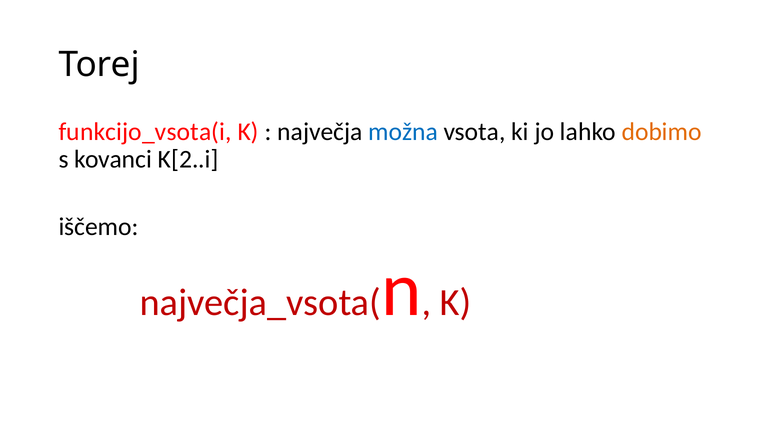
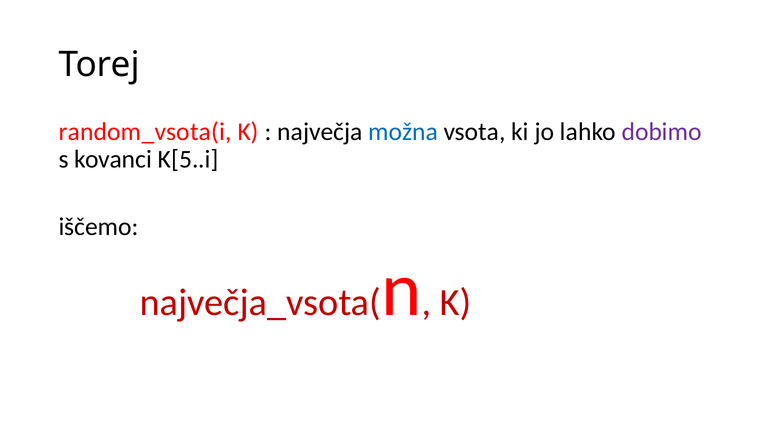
funkcijo_vsota(i: funkcijo_vsota(i -> random_vsota(i
dobimo colour: orange -> purple
K[2..i: K[2..i -> K[5..i
